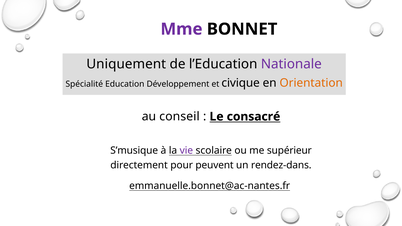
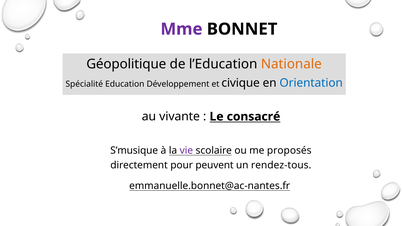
Uniquement: Uniquement -> Géopolitique
Nationale colour: purple -> orange
Orientation colour: orange -> blue
conseil: conseil -> vivante
supérieur: supérieur -> proposés
rendez-dans: rendez-dans -> rendez-tous
